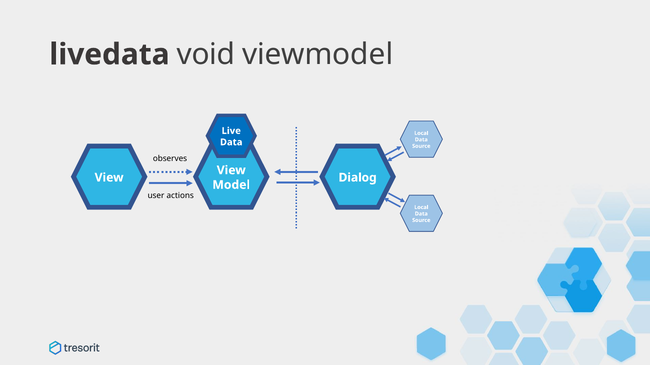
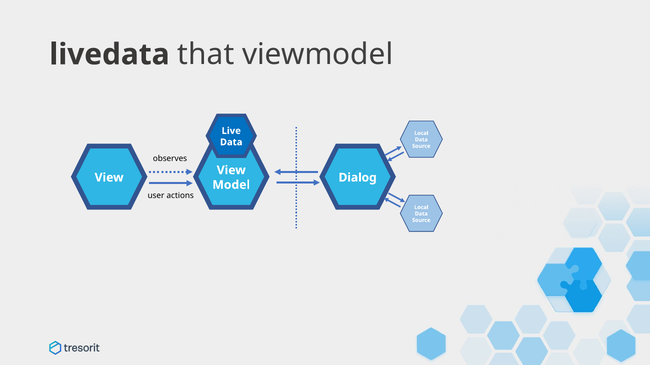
void: void -> that
